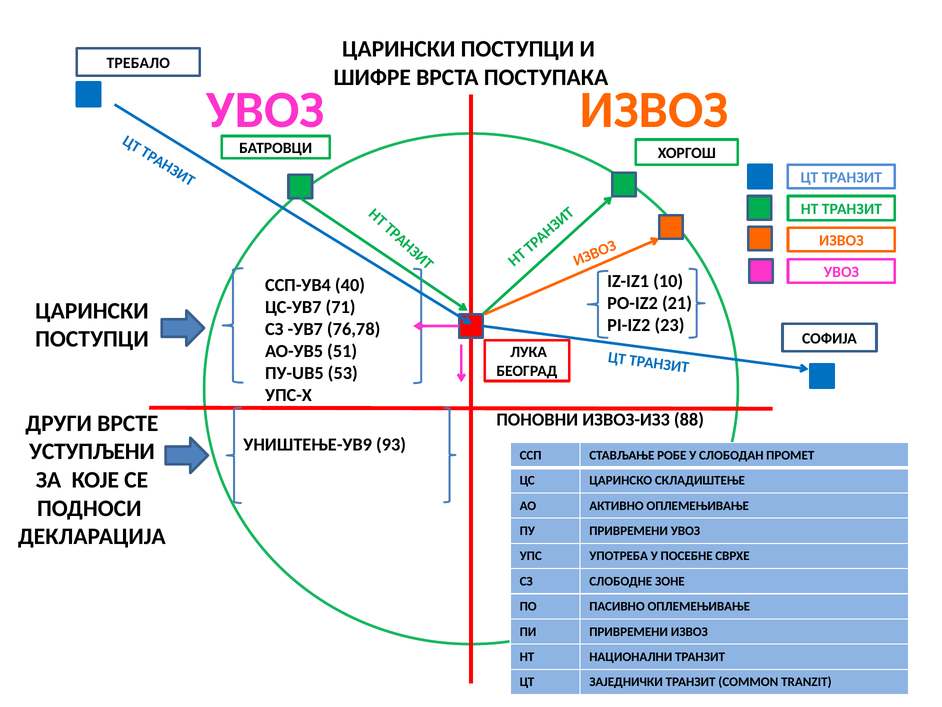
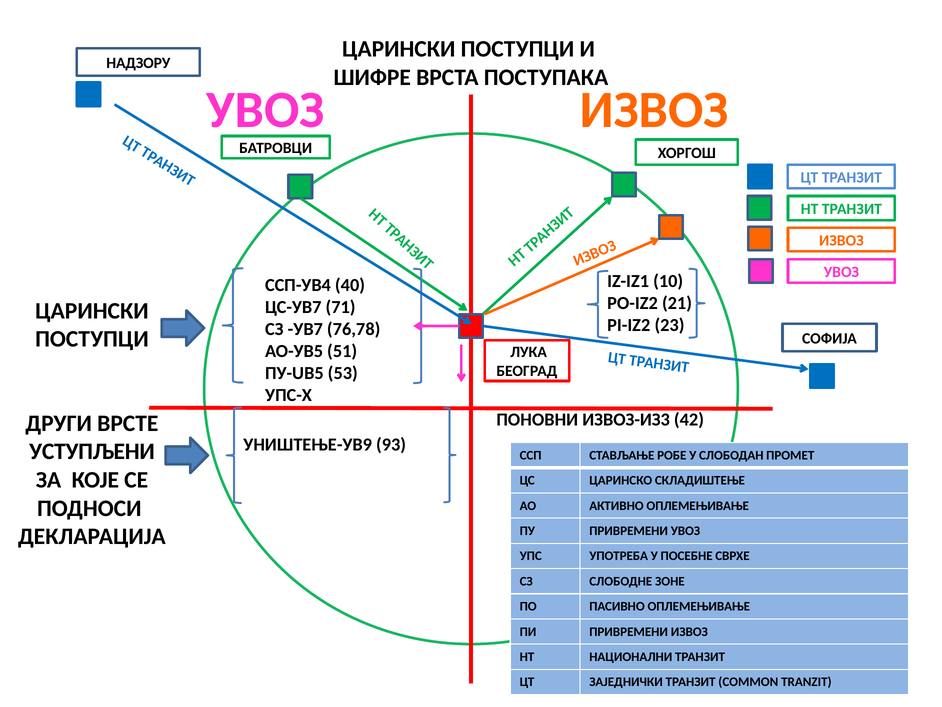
ТРЕБАЛО: ТРЕБАЛО -> НАДЗОРУ
88: 88 -> 42
